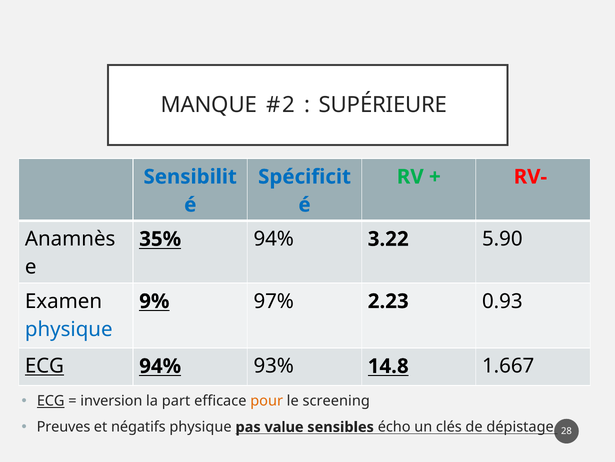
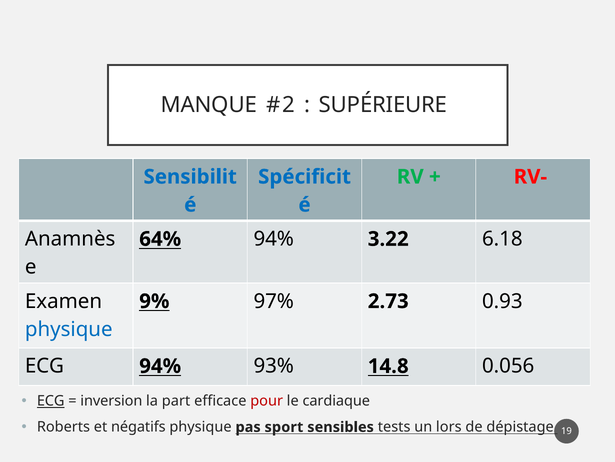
35%: 35% -> 64%
5.90: 5.90 -> 6.18
2.23: 2.23 -> 2.73
ECG at (44, 366) underline: present -> none
1.667: 1.667 -> 0.056
pour colour: orange -> red
screening: screening -> cardiaque
Preuves: Preuves -> Roberts
value: value -> sport
écho: écho -> tests
clés: clés -> lors
28: 28 -> 19
